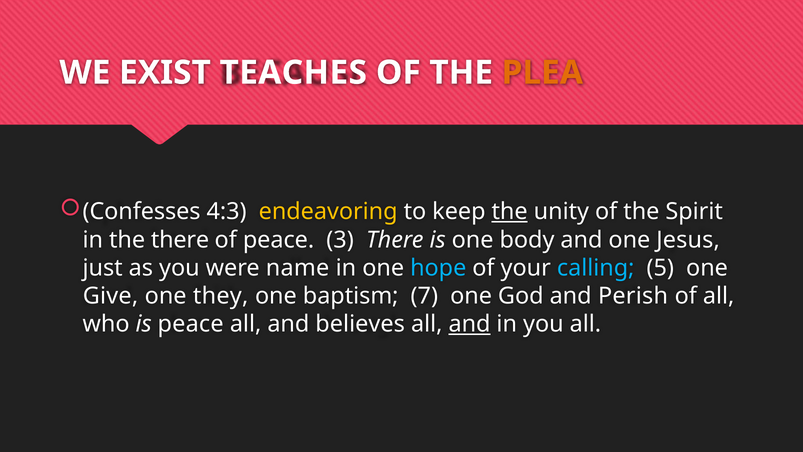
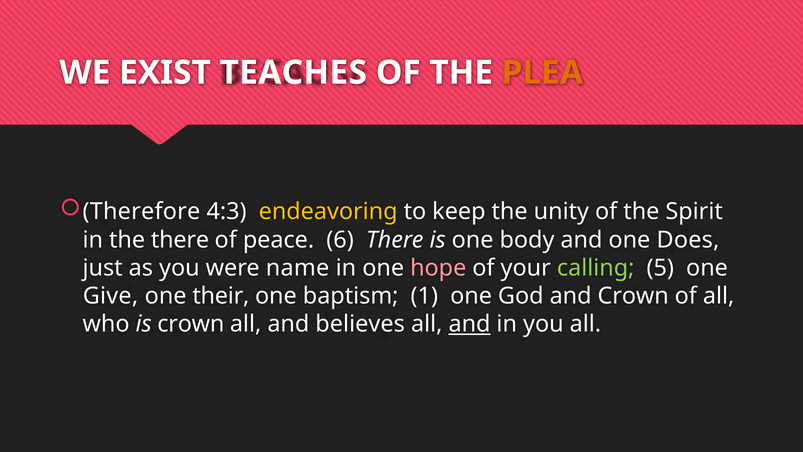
Confesses: Confesses -> Therefore
the at (510, 211) underline: present -> none
3: 3 -> 6
Jesus: Jesus -> Does
hope colour: light blue -> pink
calling colour: light blue -> light green
they: they -> their
7: 7 -> 1
and Perish: Perish -> Crown
is peace: peace -> crown
